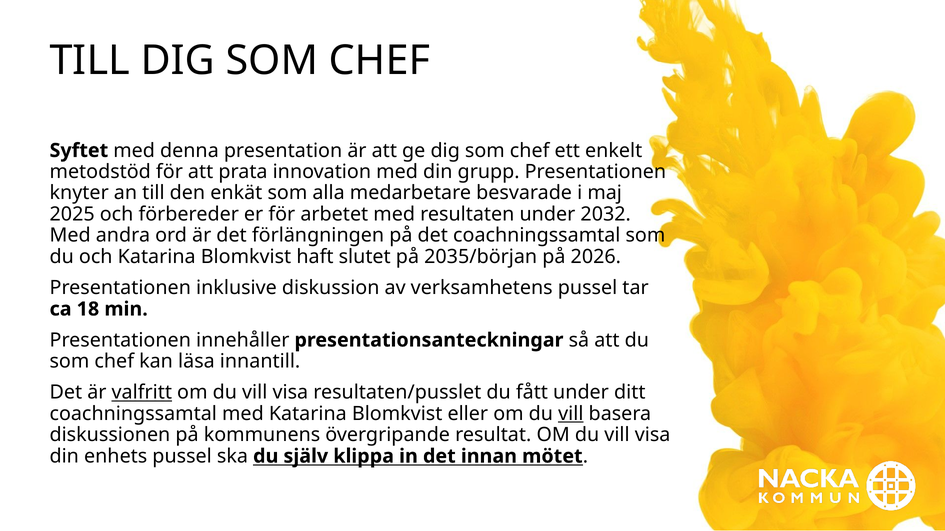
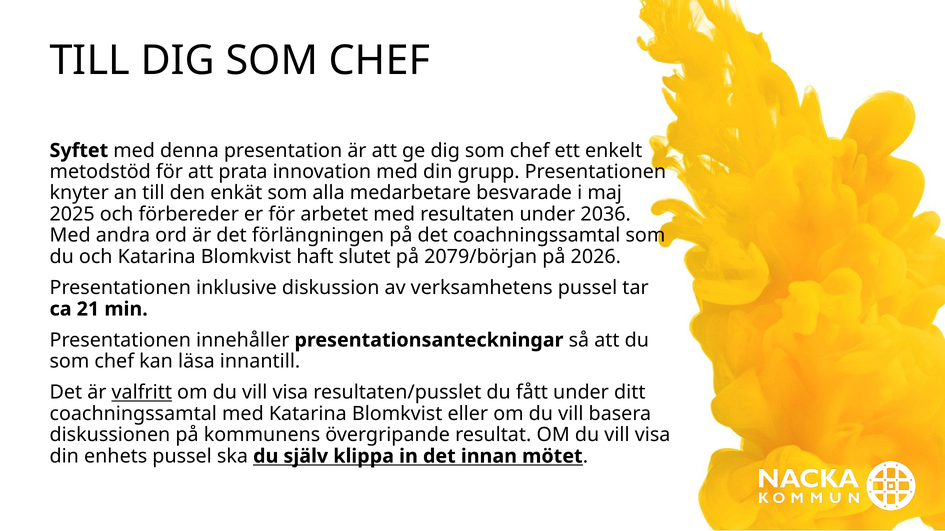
2032: 2032 -> 2036
2035/början: 2035/början -> 2079/början
18: 18 -> 21
vill at (571, 414) underline: present -> none
